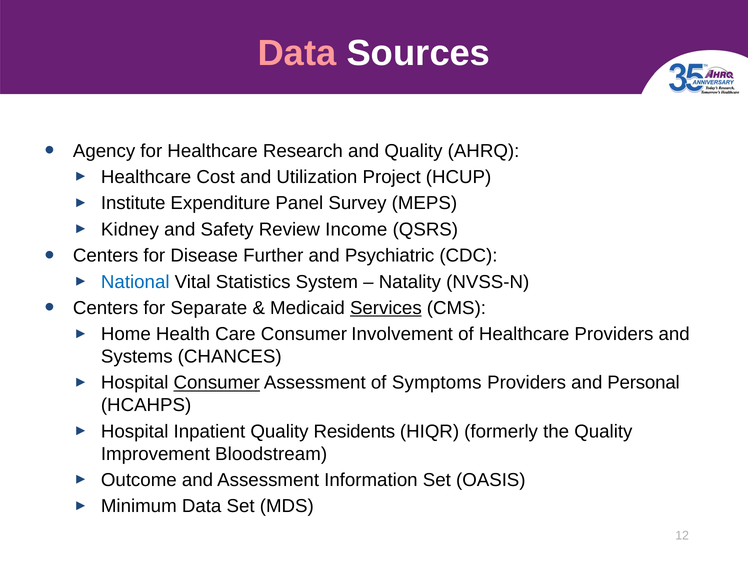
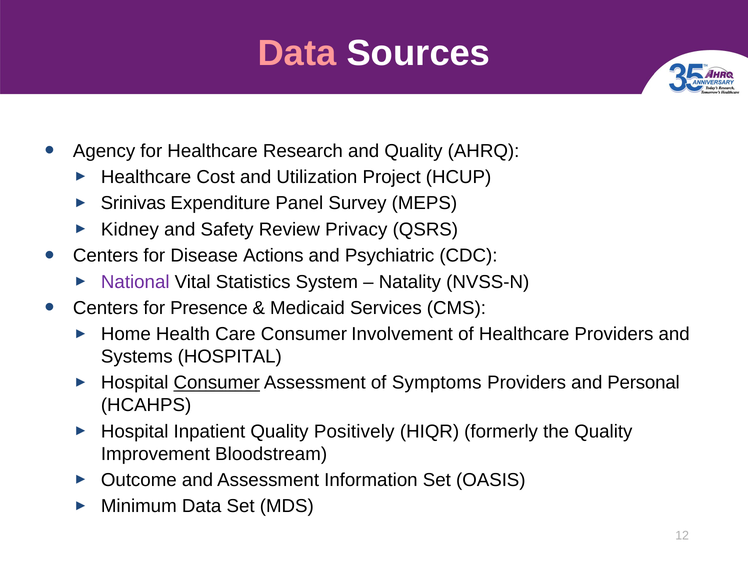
Institute: Institute -> Srinivas
Income: Income -> Privacy
Further: Further -> Actions
National colour: blue -> purple
Separate: Separate -> Presence
Services underline: present -> none
Systems CHANCES: CHANCES -> HOSPITAL
Residents: Residents -> Positively
